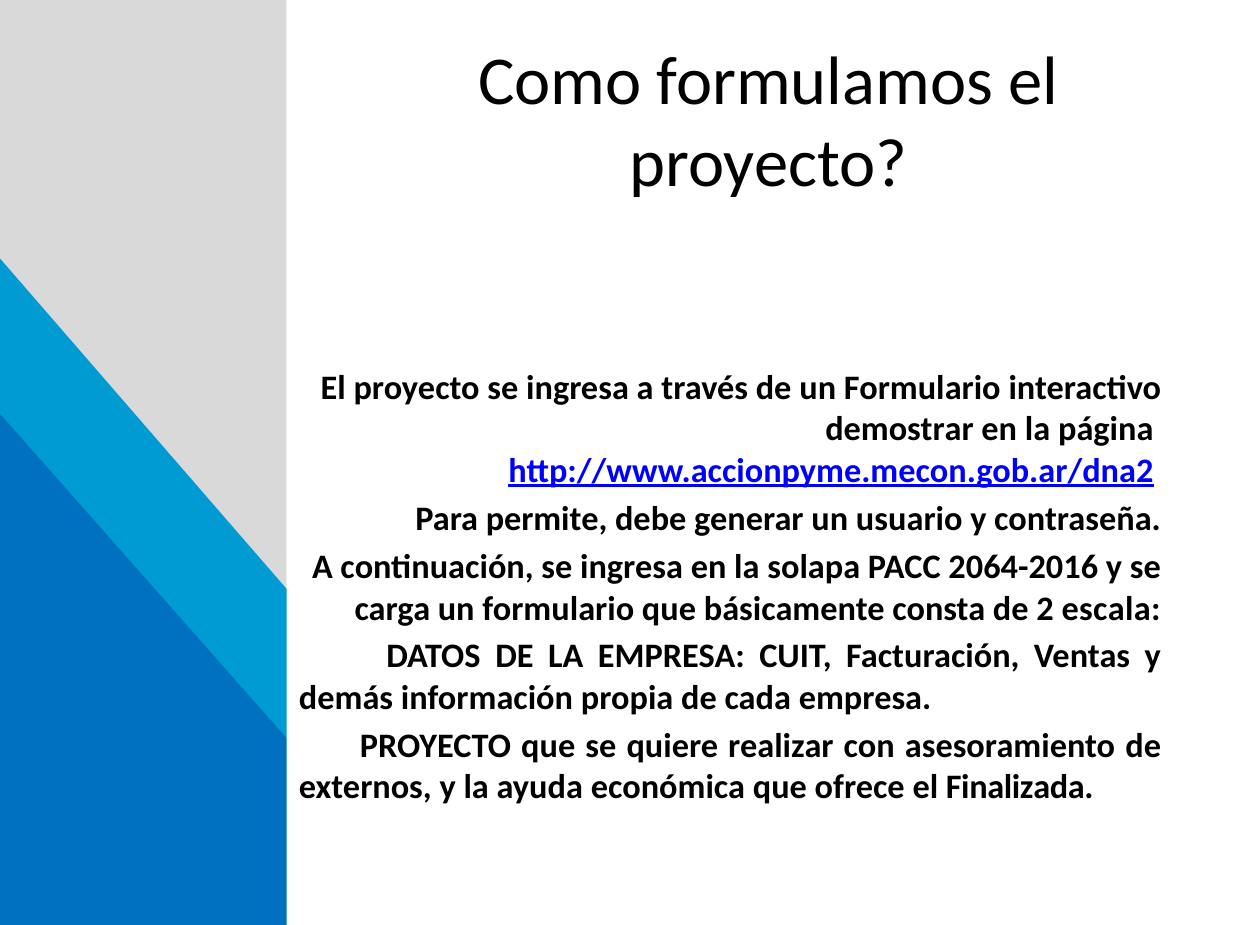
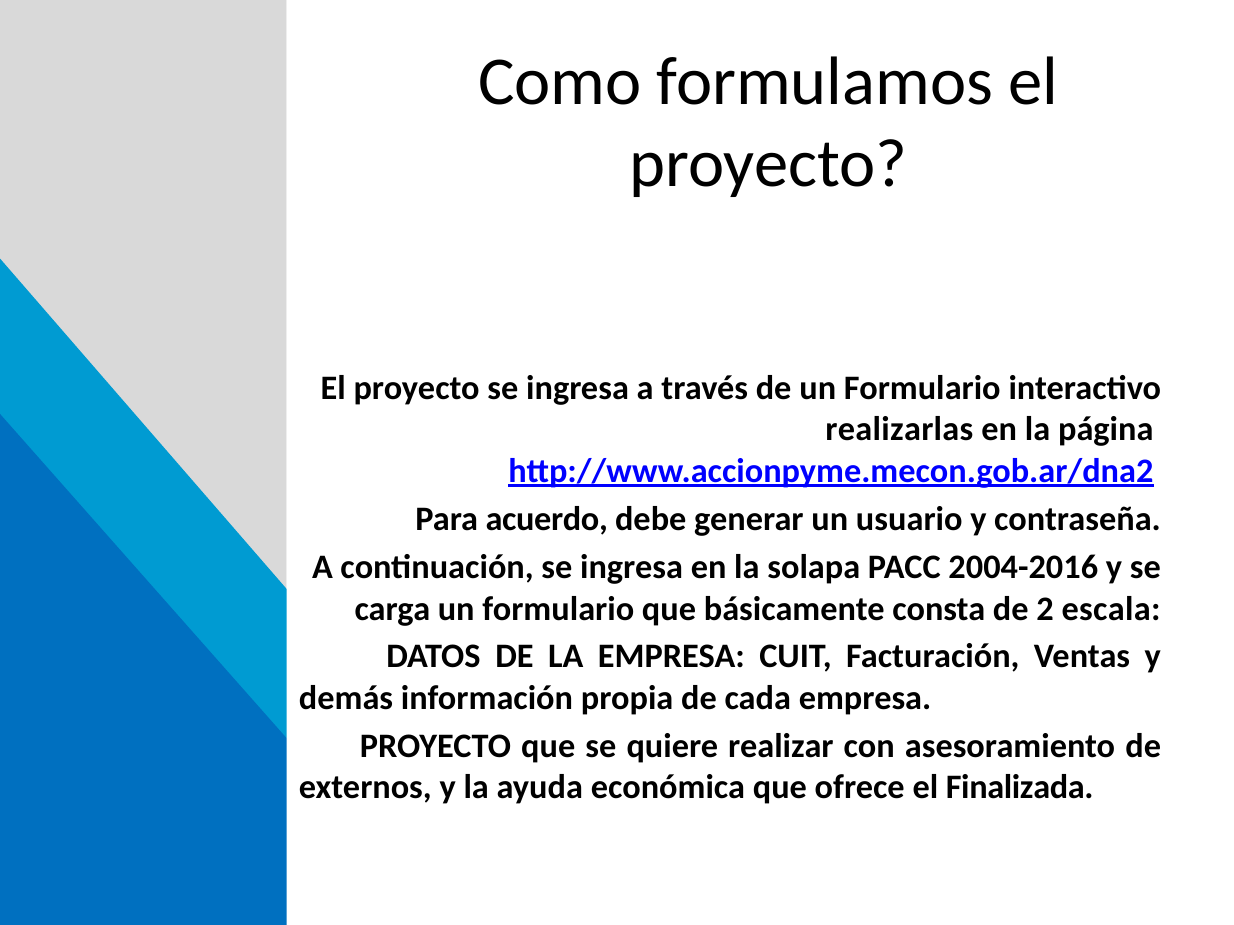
demostrar: demostrar -> realizarlas
permite: permite -> acuerdo
2064-2016: 2064-2016 -> 2004-2016
